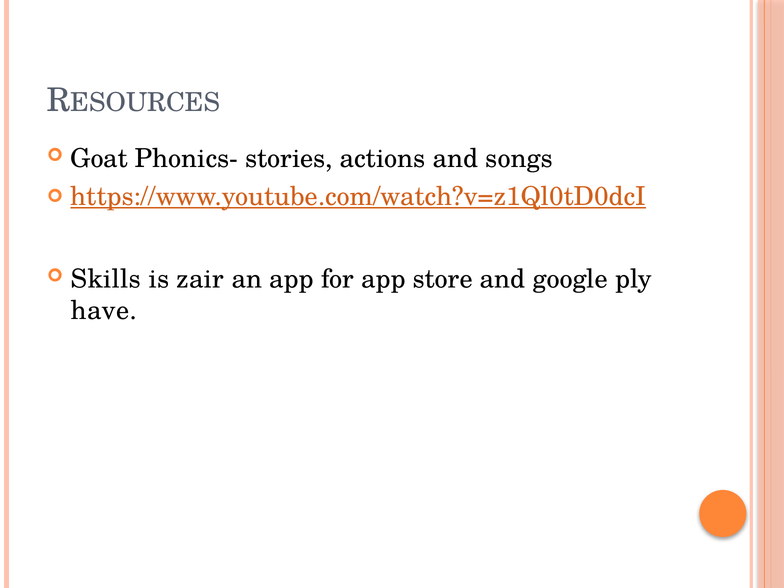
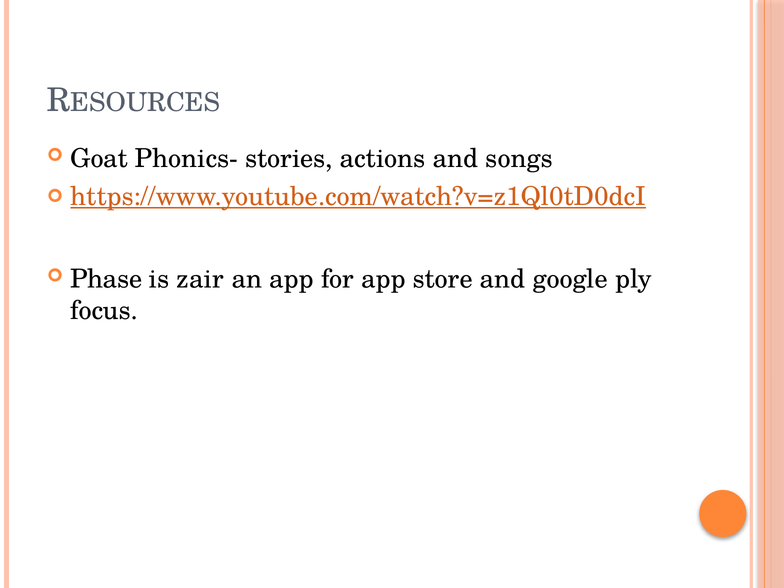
Skills: Skills -> Phase
have: have -> focus
